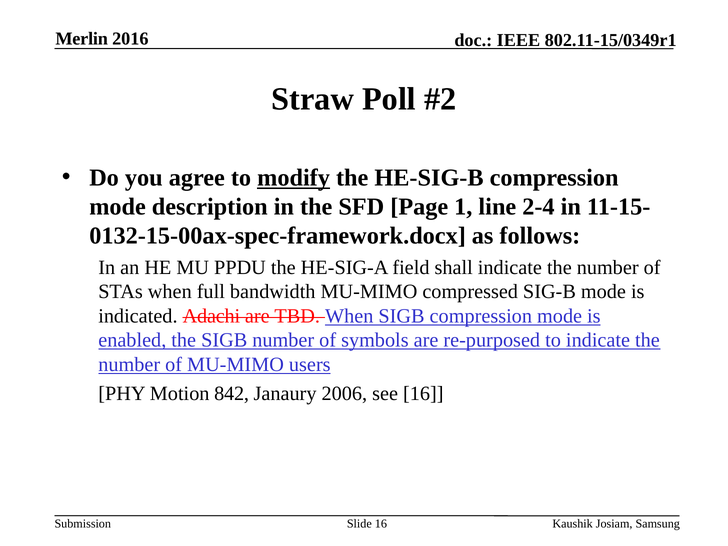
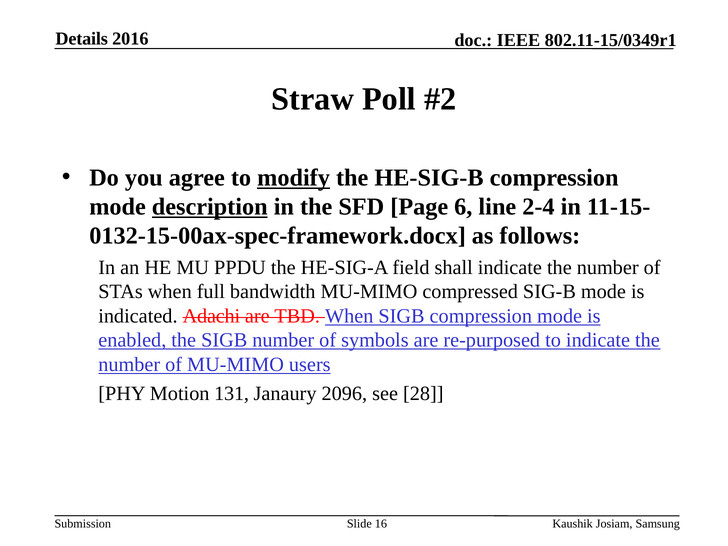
Merlin: Merlin -> Details
description underline: none -> present
1: 1 -> 6
842: 842 -> 131
2006: 2006 -> 2096
see 16: 16 -> 28
